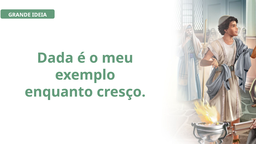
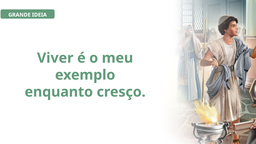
Dada: Dada -> Viver
